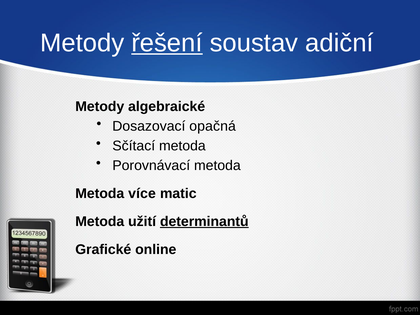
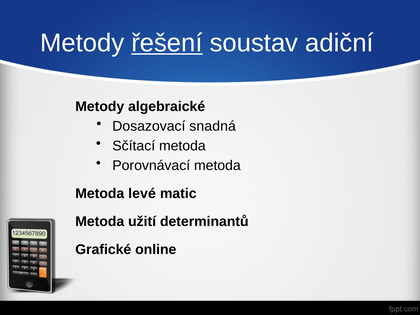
opačná: opačná -> snadná
více: více -> levé
determinantů underline: present -> none
